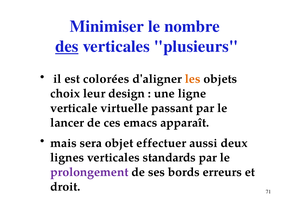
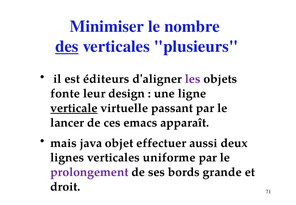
colorées: colorées -> éditeurs
les colour: orange -> purple
choix: choix -> fonte
verticale underline: none -> present
sera: sera -> java
standards: standards -> uniforme
erreurs: erreurs -> grande
